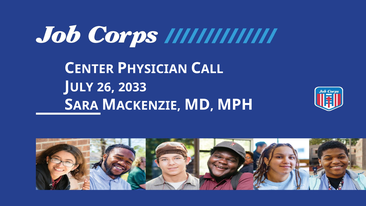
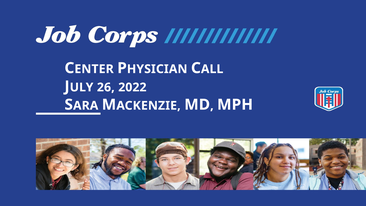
2033: 2033 -> 2022
